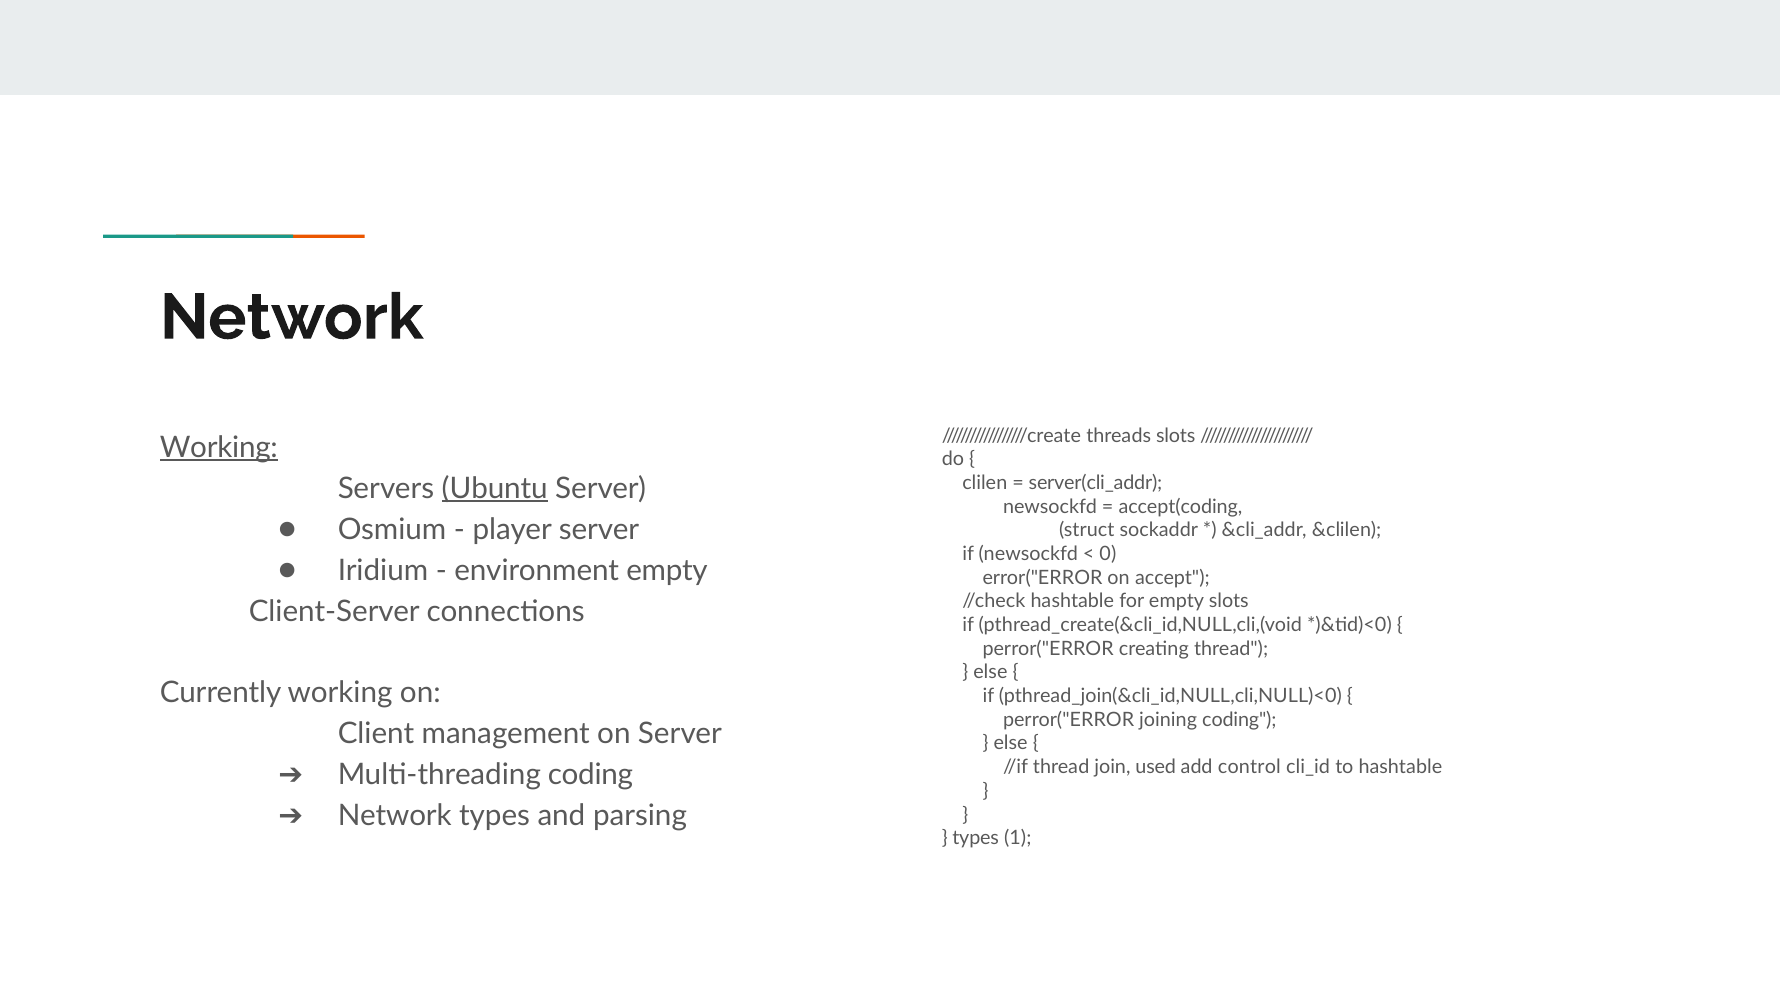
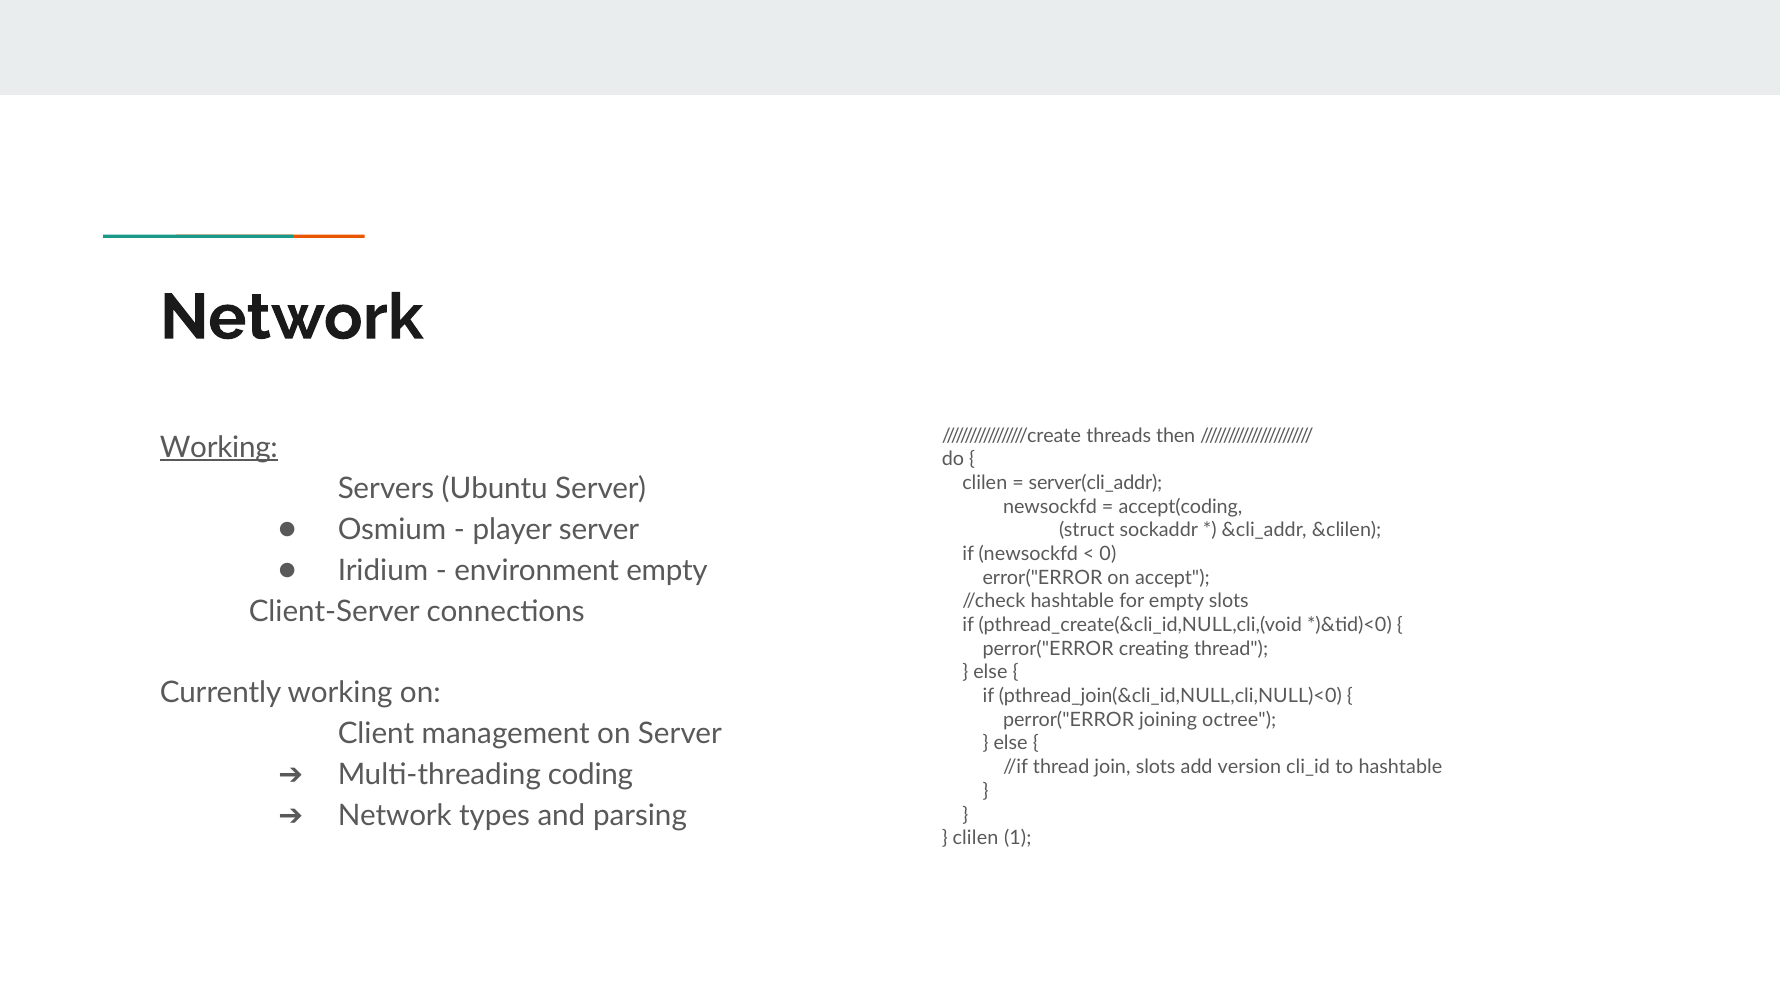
threads slots: slots -> then
Ubuntu underline: present -> none
joining coding: coding -> octree
join used: used -> slots
control: control -> version
types at (976, 838): types -> clilen
